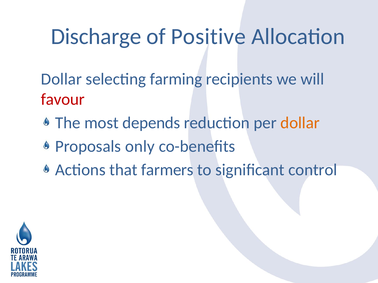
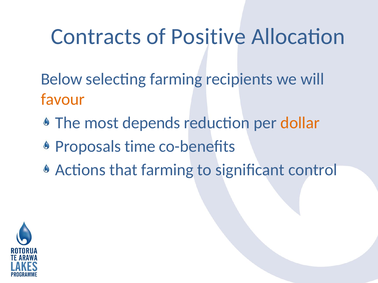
Discharge: Discharge -> Contracts
Dollar at (61, 79): Dollar -> Below
favour colour: red -> orange
only: only -> time
that farmers: farmers -> farming
